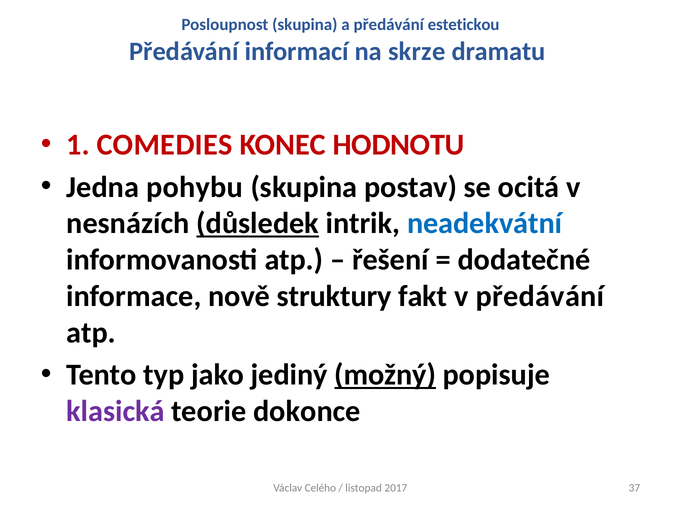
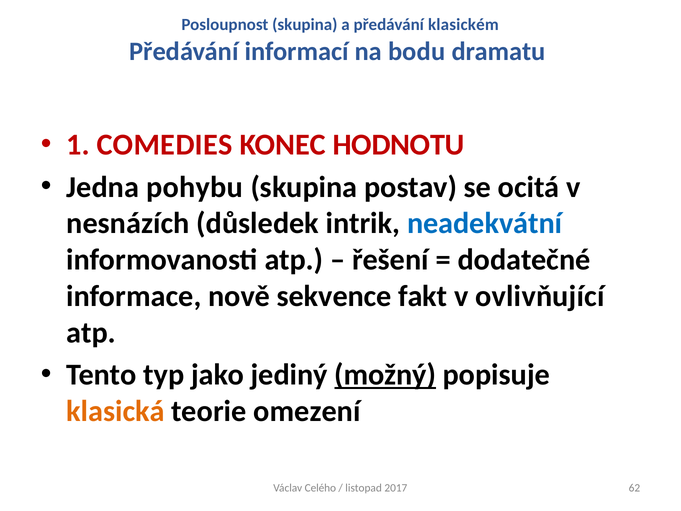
estetickou: estetickou -> klasickém
skrze: skrze -> bodu
důsledek underline: present -> none
struktury: struktury -> sekvence
v předávání: předávání -> ovlivňující
klasická colour: purple -> orange
dokonce: dokonce -> omezení
37: 37 -> 62
